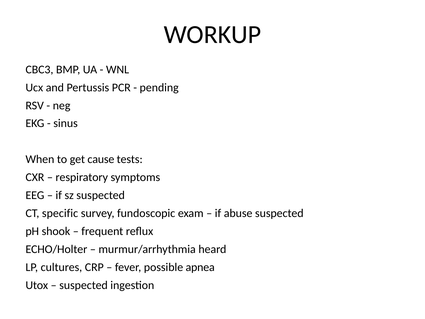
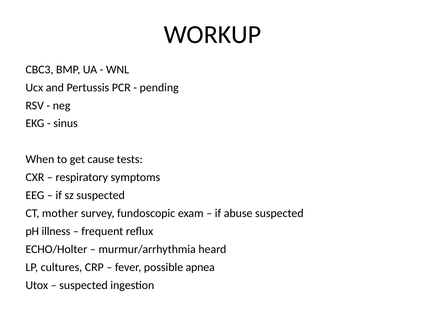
specific: specific -> mother
shook: shook -> illness
